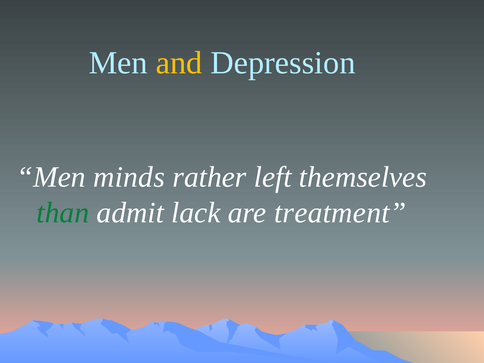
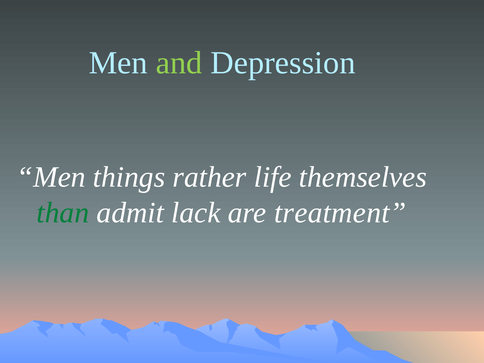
and colour: yellow -> light green
minds: minds -> things
left: left -> life
